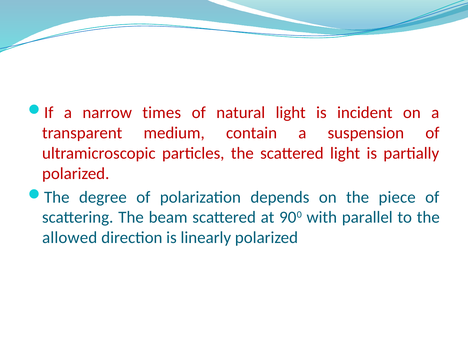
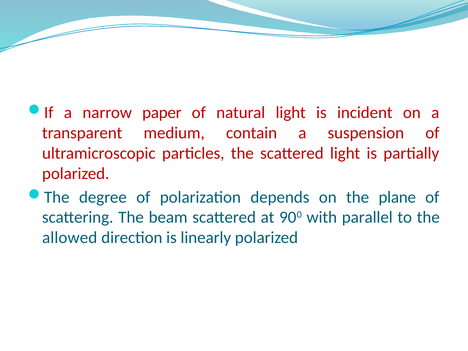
times: times -> paper
piece: piece -> plane
